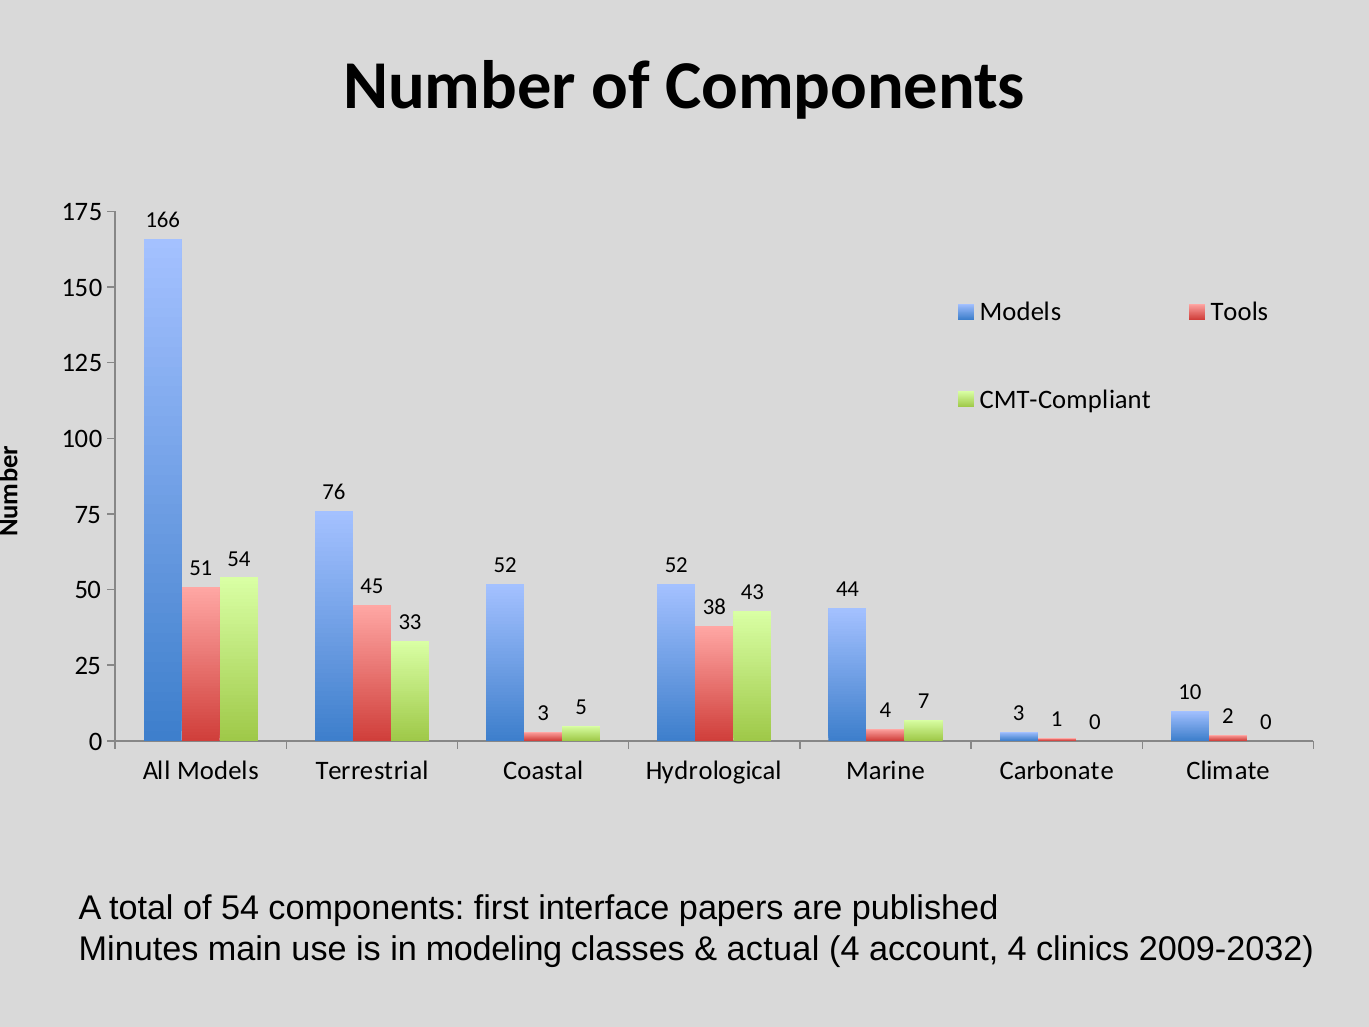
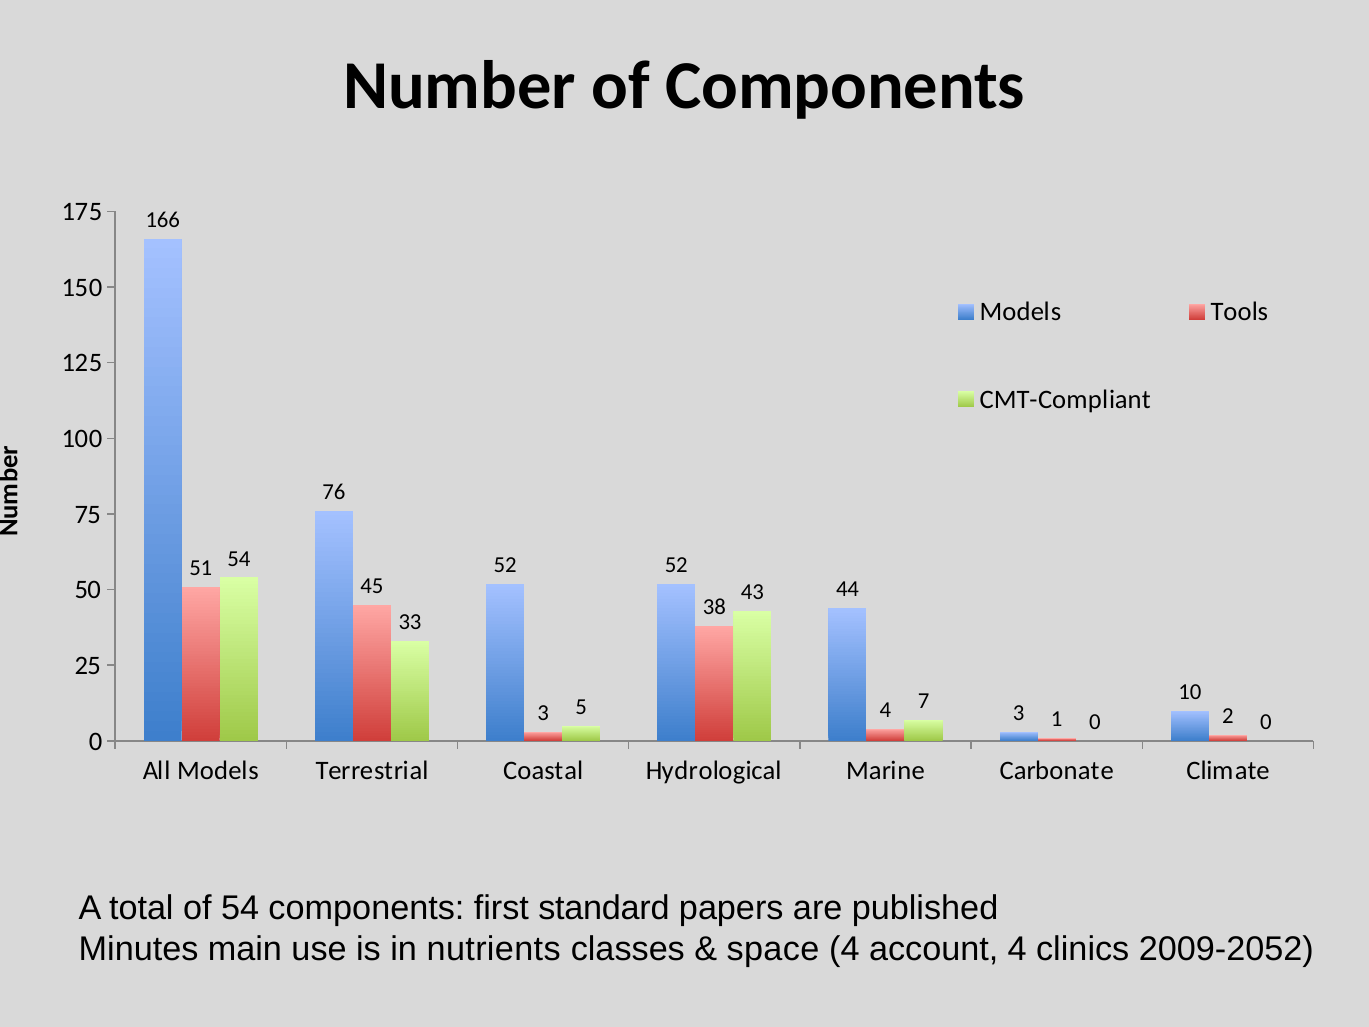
interface: interface -> standard
modeling: modeling -> nutrients
actual: actual -> space
2009-2032: 2009-2032 -> 2009-2052
